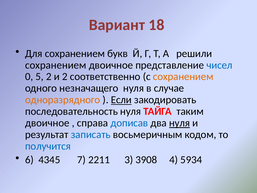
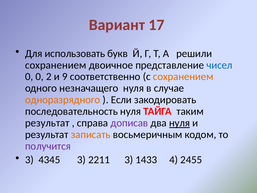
18: 18 -> 17
Для сохранением: сохранением -> использовать
0 5: 5 -> 0
и 2: 2 -> 9
Если underline: present -> none
двоичное at (47, 123): двоичное -> результат
дописав colour: blue -> purple
записать colour: blue -> orange
получится colour: blue -> purple
6 at (29, 160): 6 -> 3
4345 7: 7 -> 3
3908: 3908 -> 1433
5934: 5934 -> 2455
